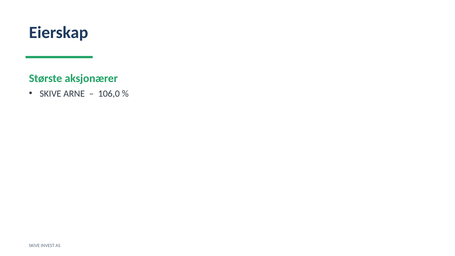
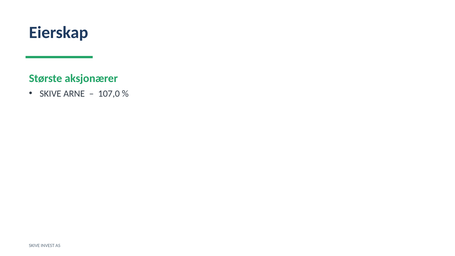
106,0: 106,0 -> 107,0
